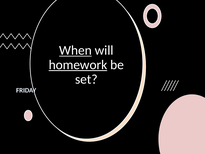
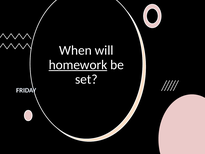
When underline: present -> none
